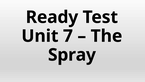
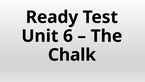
7: 7 -> 6
Spray: Spray -> Chalk
